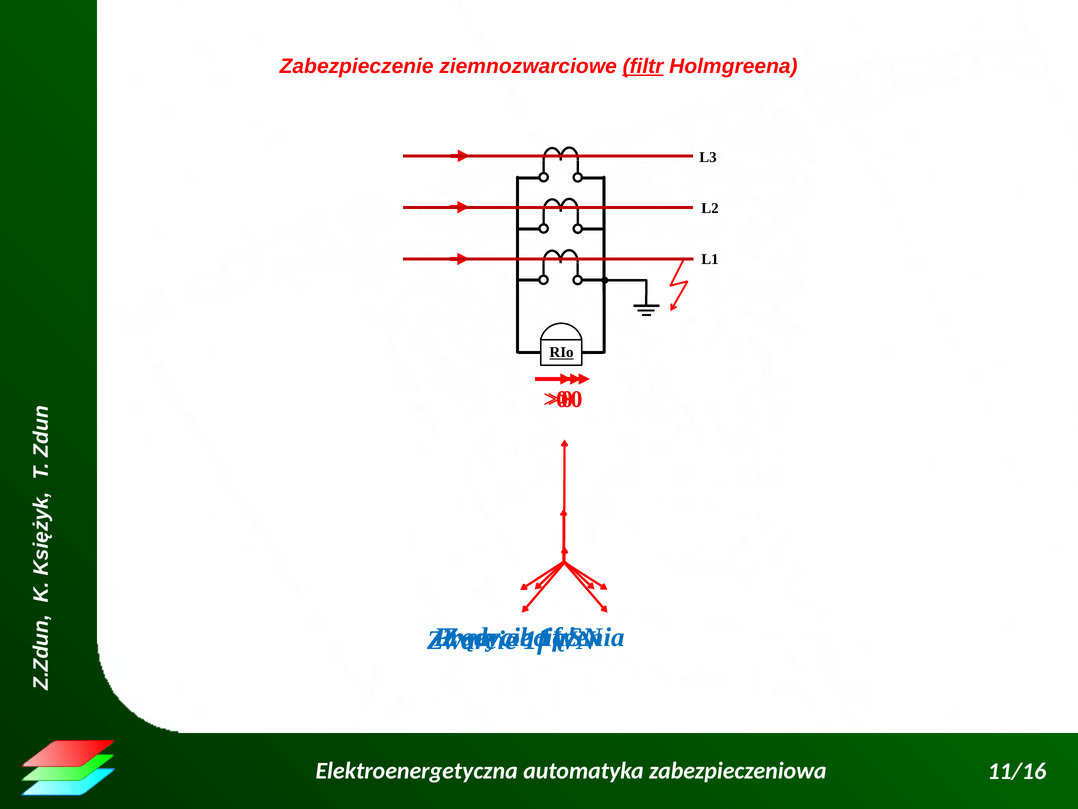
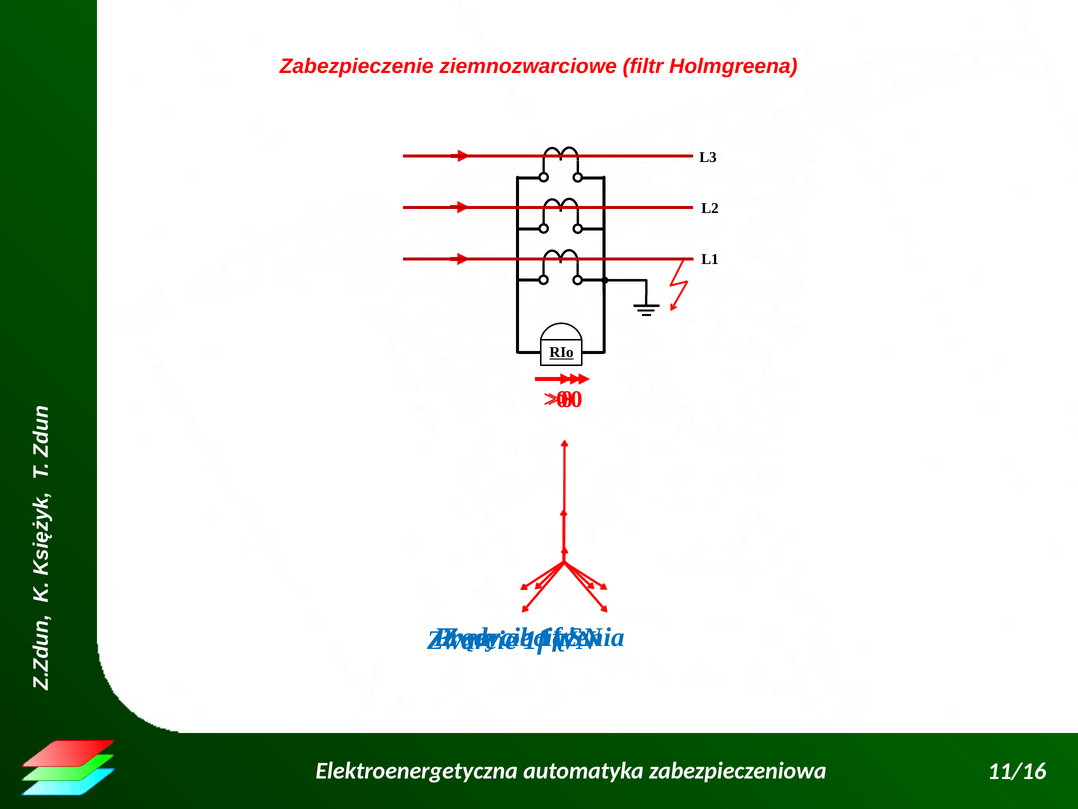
filtr underline: present -> none
